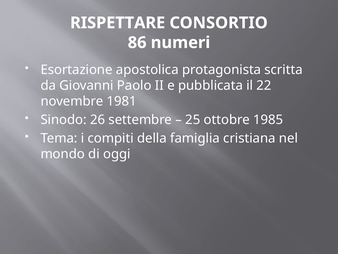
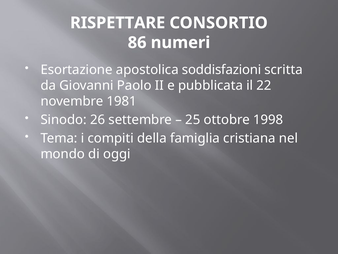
protagonista: protagonista -> soddisfazioni
1985: 1985 -> 1998
